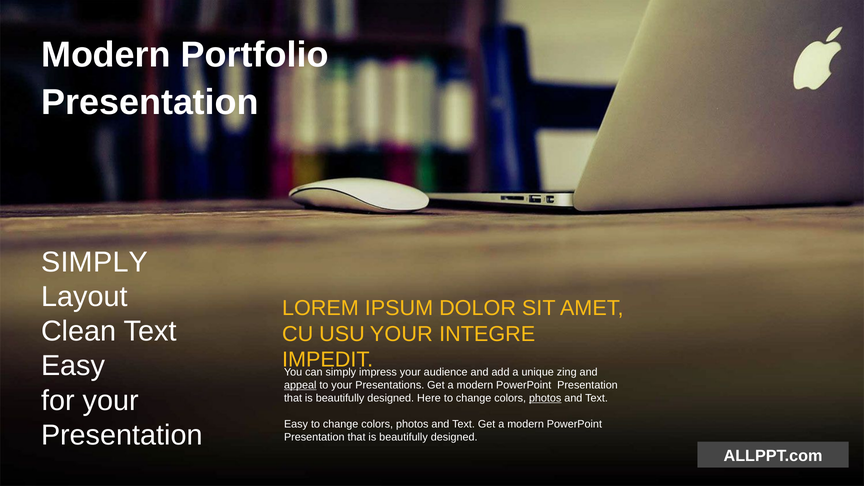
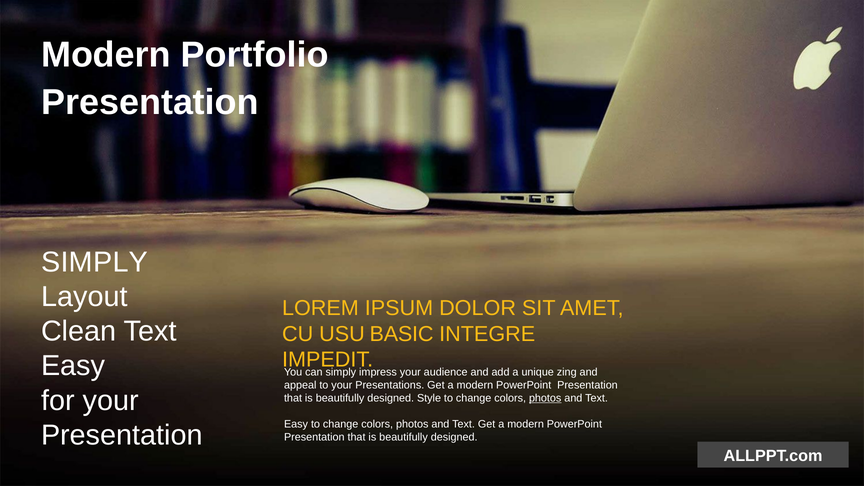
USU YOUR: YOUR -> BASIC
appeal underline: present -> none
Here: Here -> Style
